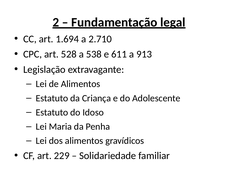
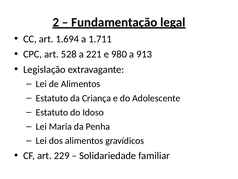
2.710: 2.710 -> 1.711
538: 538 -> 221
611: 611 -> 980
